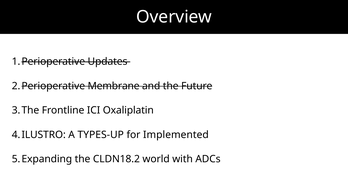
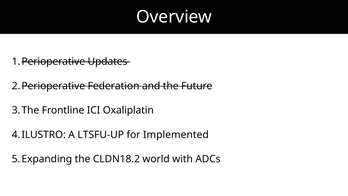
Membrane: Membrane -> Federation
TYPES-UP: TYPES-UP -> LTSFU-UP
